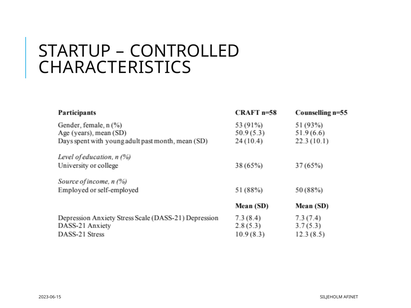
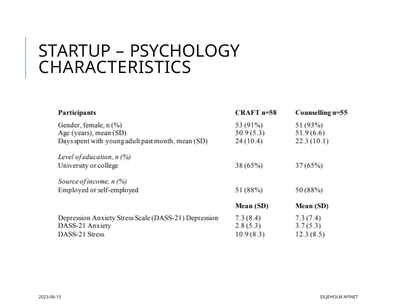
CONTROLLED: CONTROLLED -> PSYCHOLOGY
